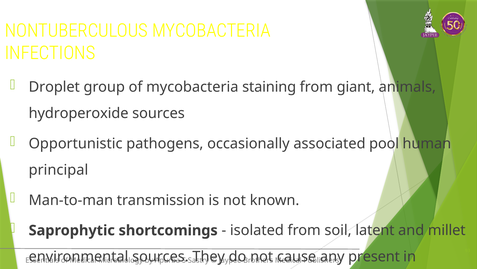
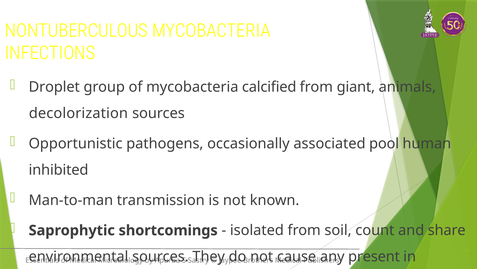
staining: staining -> calcified
hydroperoxide: hydroperoxide -> decolorization
principal: principal -> inhibited
latent: latent -> count
millet: millet -> share
